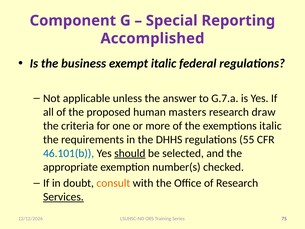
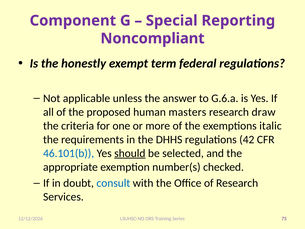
Accomplished: Accomplished -> Noncompliant
business: business -> honestly
exempt italic: italic -> term
G.7.a: G.7.a -> G.6.a
55: 55 -> 42
consult colour: orange -> blue
Services underline: present -> none
